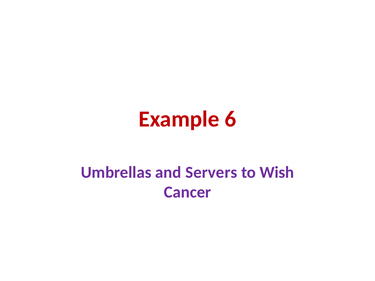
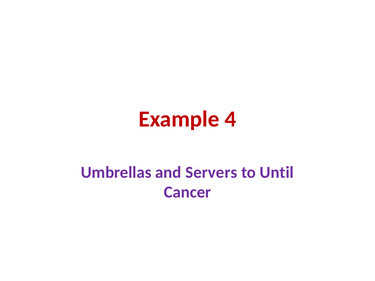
6: 6 -> 4
Wish: Wish -> Until
